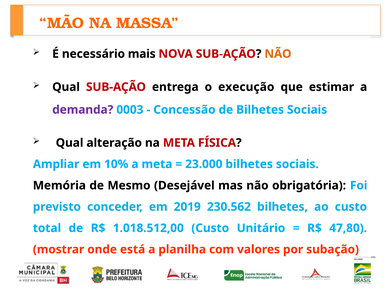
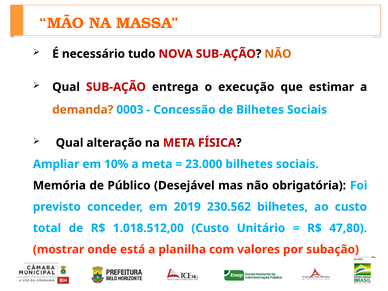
mais: mais -> tudo
demanda colour: purple -> orange
Mesmo: Mesmo -> Público
